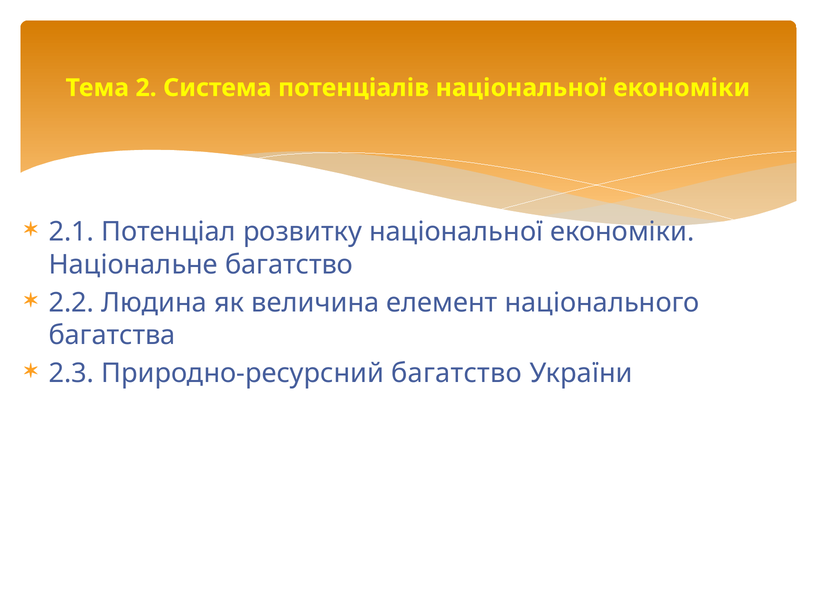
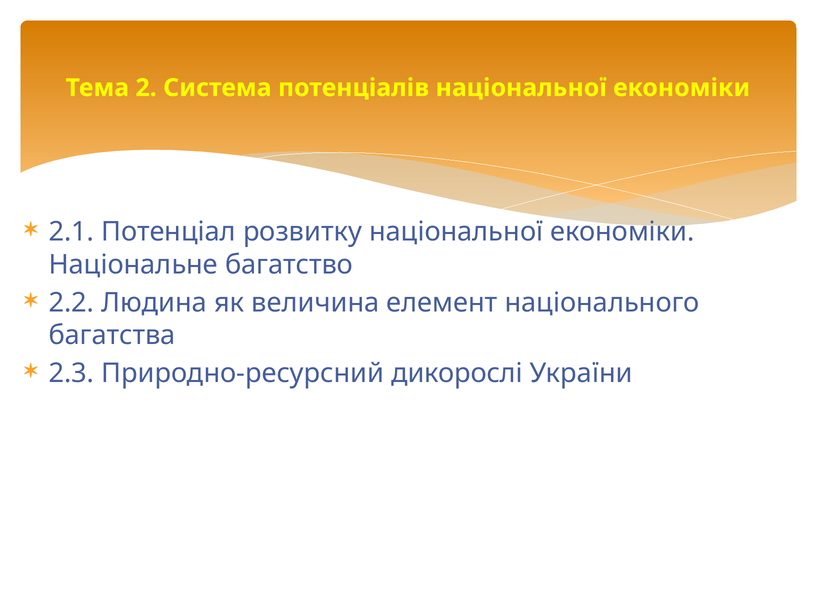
Природно-ресурсний багатство: багатство -> дикорослі
